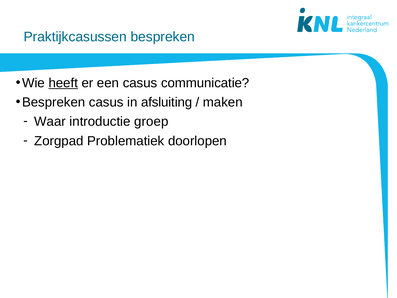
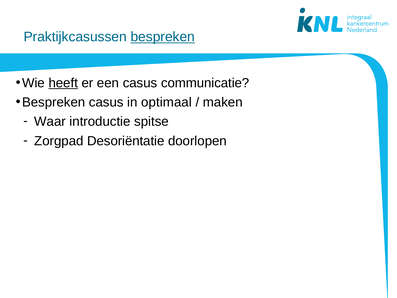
bespreken at (163, 37) underline: none -> present
afsluiting: afsluiting -> optimaal
groep: groep -> spitse
Problematiek: Problematiek -> Desoriëntatie
